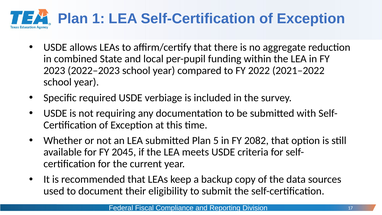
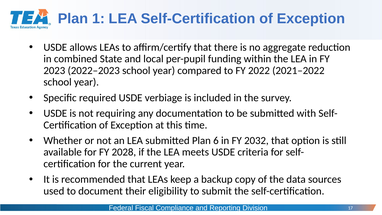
5: 5 -> 6
2082: 2082 -> 2032
2045: 2045 -> 2028
